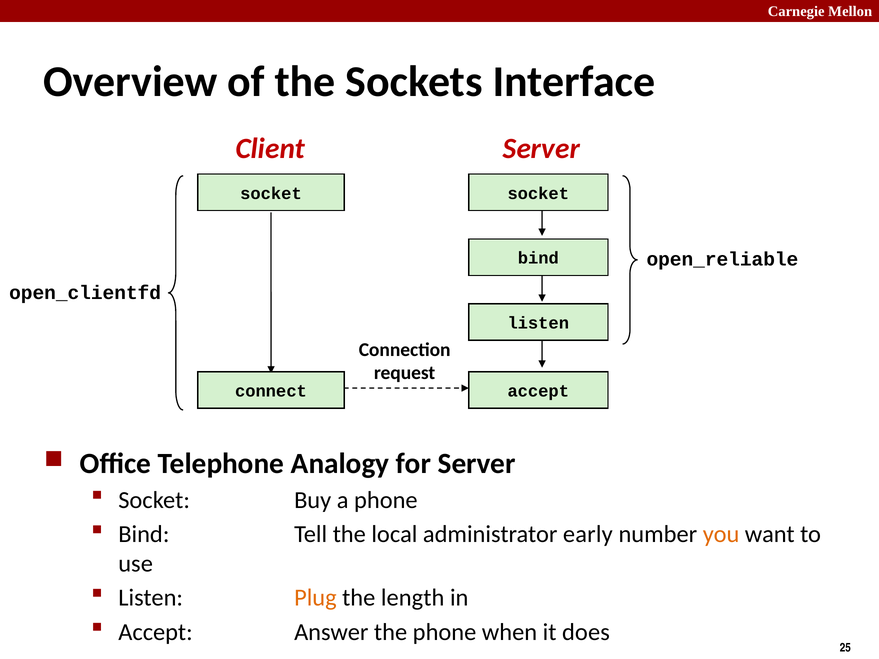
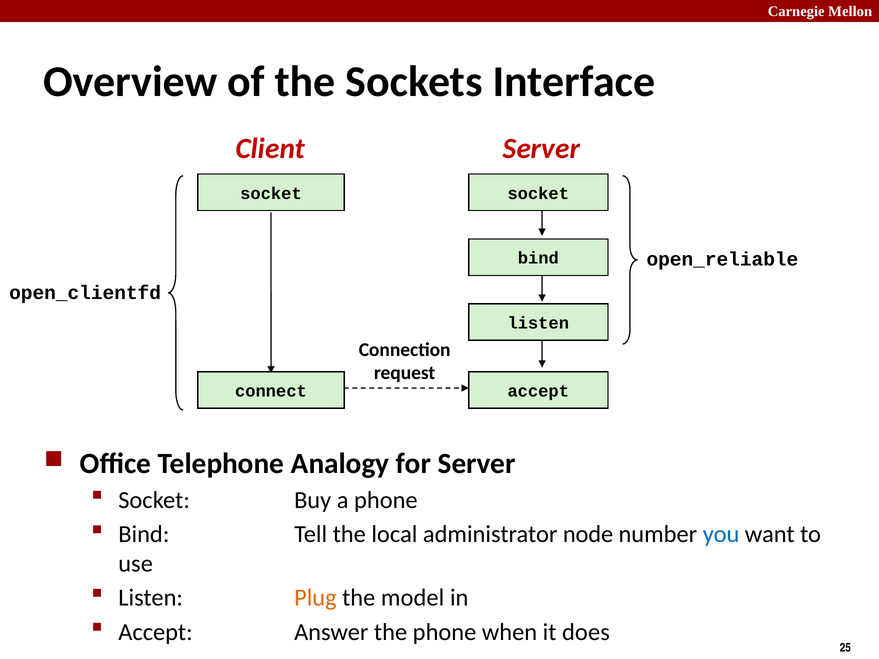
early: early -> node
you colour: orange -> blue
length: length -> model
